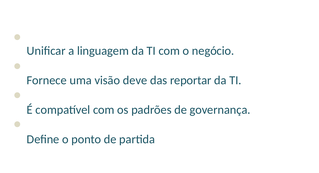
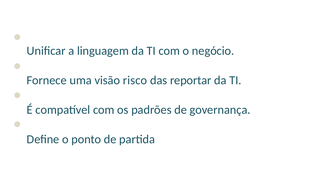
deve: deve -> risco
